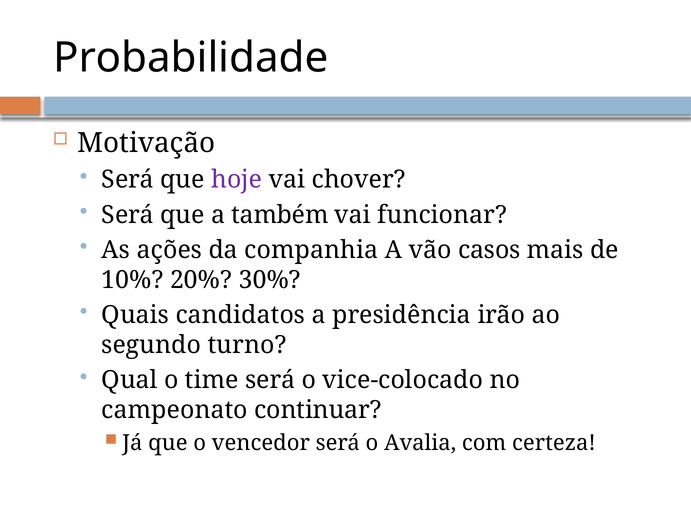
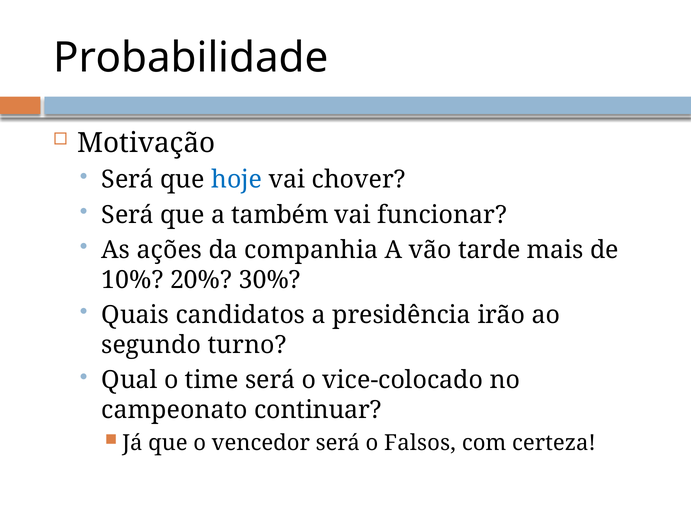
hoje colour: purple -> blue
casos: casos -> tarde
Avalia: Avalia -> Falsos
